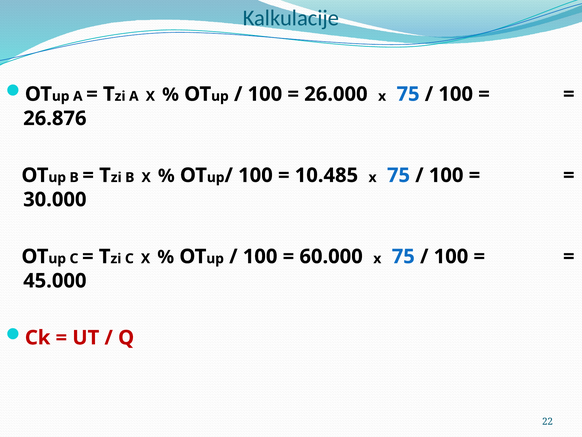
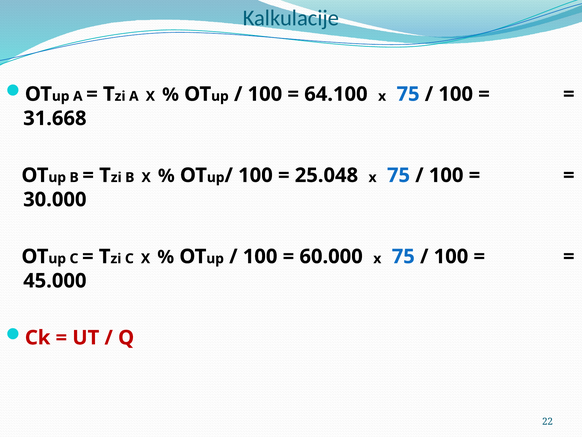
26.000: 26.000 -> 64.100
26.876: 26.876 -> 31.668
10.485: 10.485 -> 25.048
